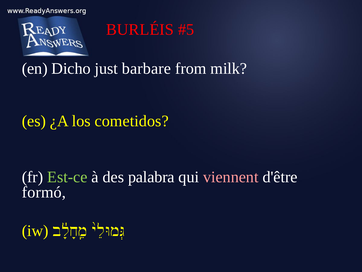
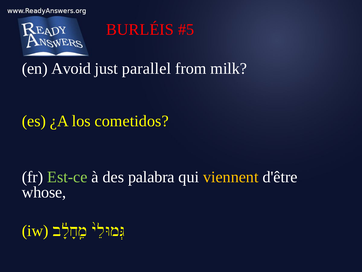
Dicho: Dicho -> Avoid
barbare: barbare -> parallel
viennent colour: pink -> yellow
formó: formó -> whose
